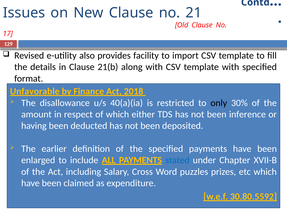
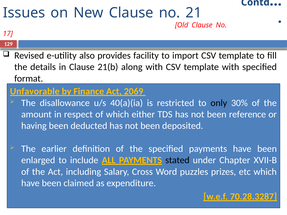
2018: 2018 -> 2069
inference: inference -> reference
stated colour: blue -> black
30.80.5592: 30.80.5592 -> 70.28.3287
